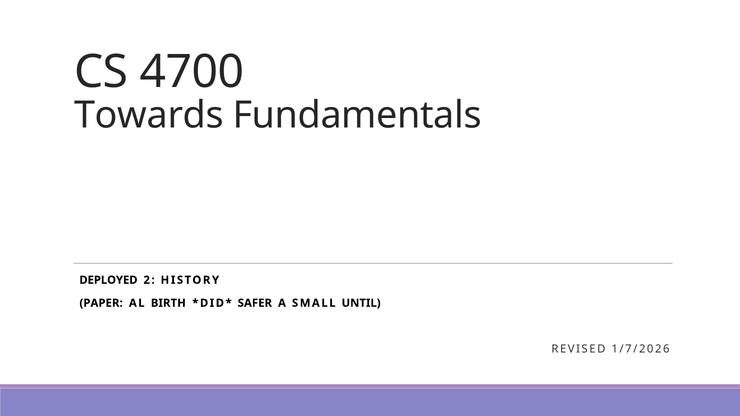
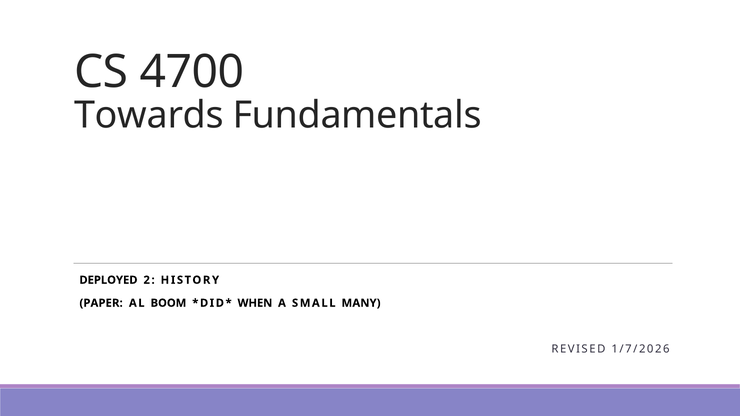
BIRTH: BIRTH -> BOOM
SAFER: SAFER -> WHEN
UNTIL: UNTIL -> MANY
